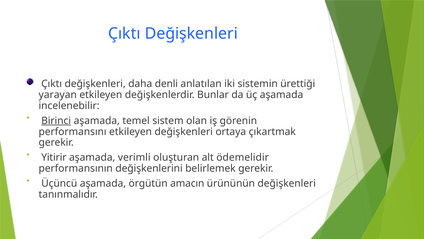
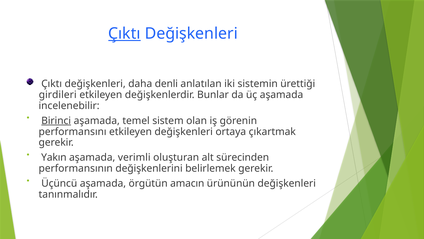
Çıktı at (124, 33) underline: none -> present
yarayan: yarayan -> girdileri
Yitirir: Yitirir -> Yakın
ödemelidir: ödemelidir -> sürecinden
